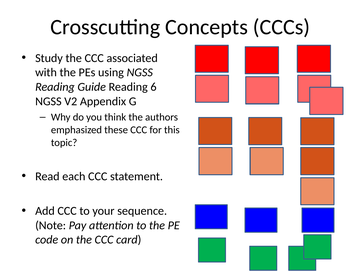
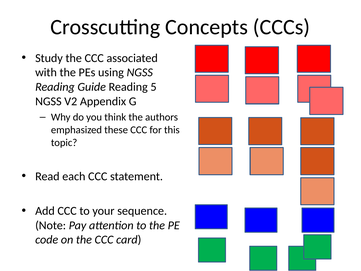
6: 6 -> 5
